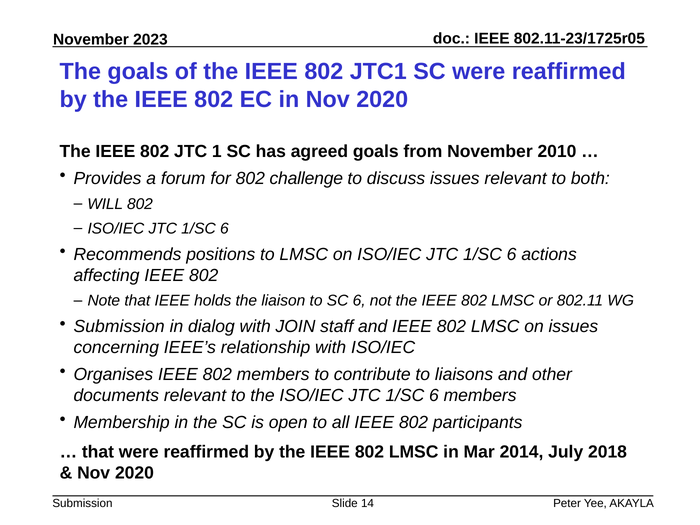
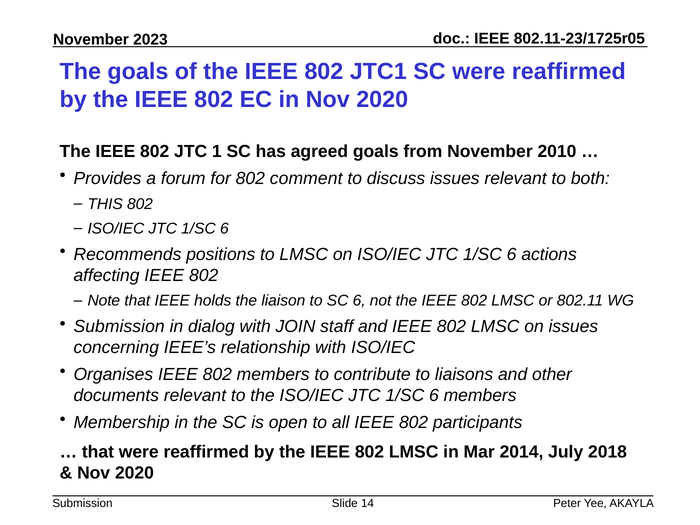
challenge: challenge -> comment
WILL: WILL -> THIS
